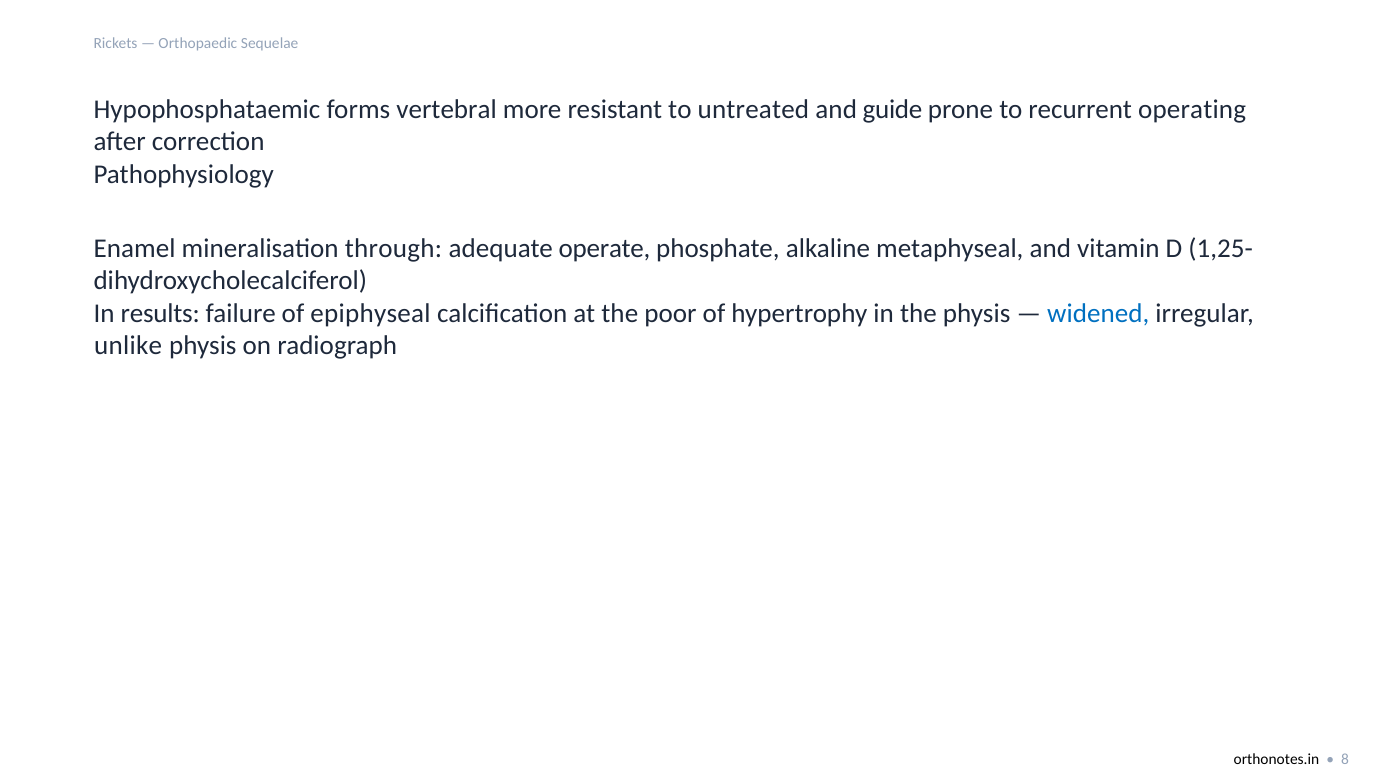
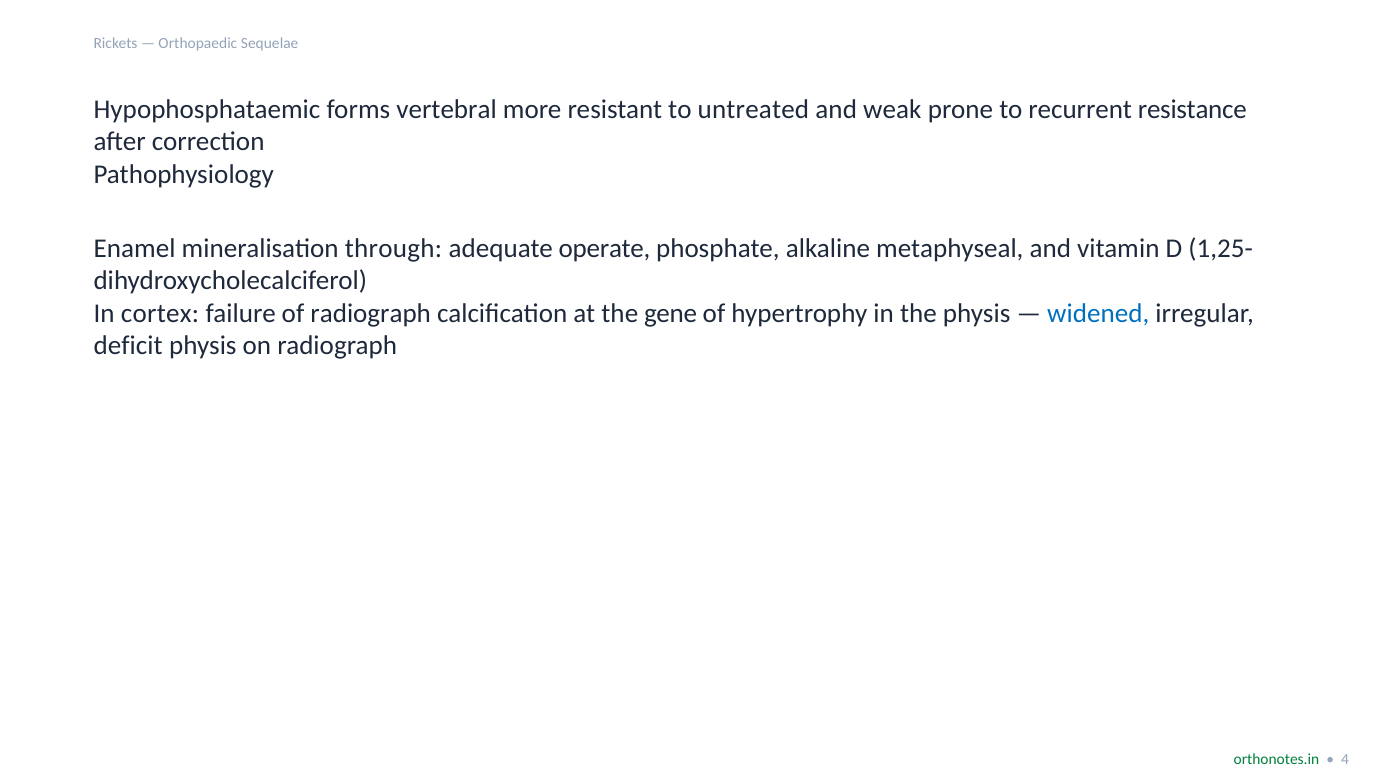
guide: guide -> weak
operating: operating -> resistance
results: results -> cortex
of epiphyseal: epiphyseal -> radiograph
poor: poor -> gene
unlike: unlike -> deficit
orthonotes.in colour: black -> green
8: 8 -> 4
